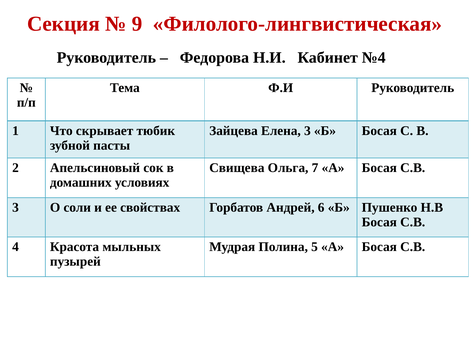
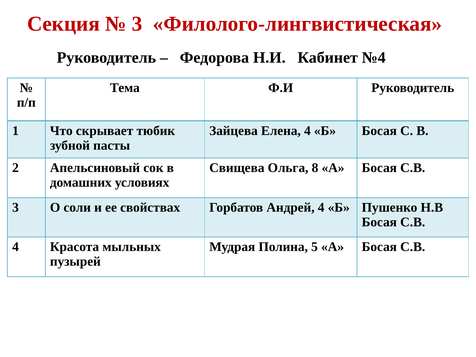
9 at (137, 24): 9 -> 3
Елена 3: 3 -> 4
7: 7 -> 8
Андрей 6: 6 -> 4
